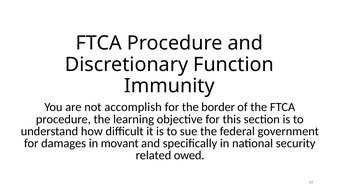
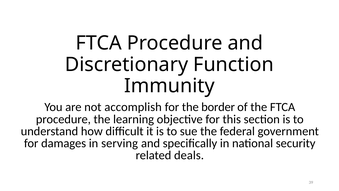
movant: movant -> serving
owed: owed -> deals
